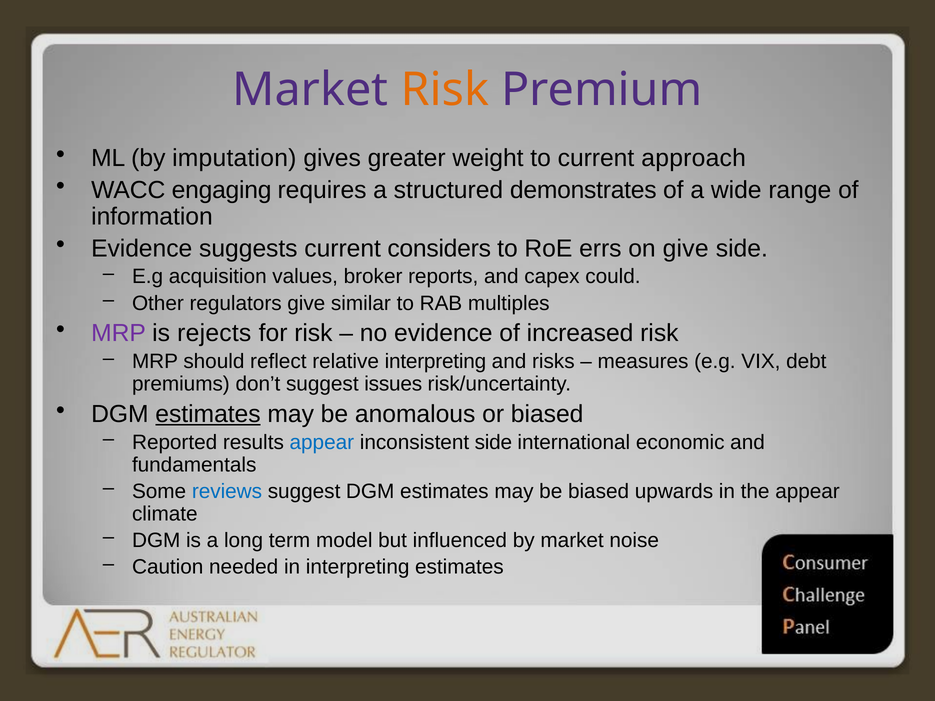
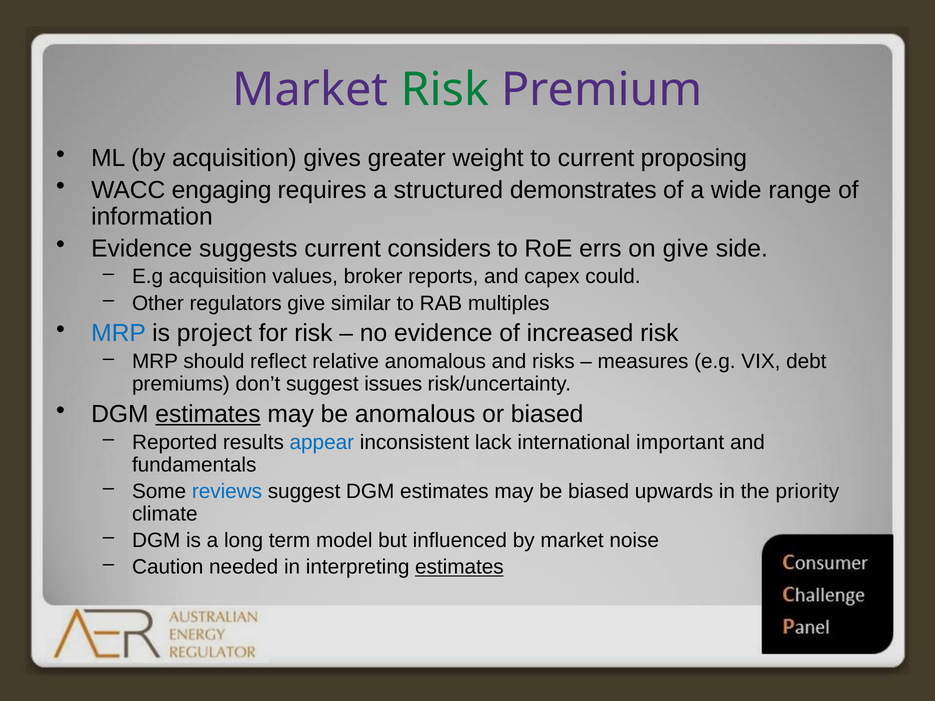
Risk at (445, 90) colour: orange -> green
by imputation: imputation -> acquisition
approach: approach -> proposing
MRP at (119, 333) colour: purple -> blue
rejects: rejects -> project
relative interpreting: interpreting -> anomalous
inconsistent side: side -> lack
economic: economic -> important
the appear: appear -> priority
estimates at (459, 567) underline: none -> present
